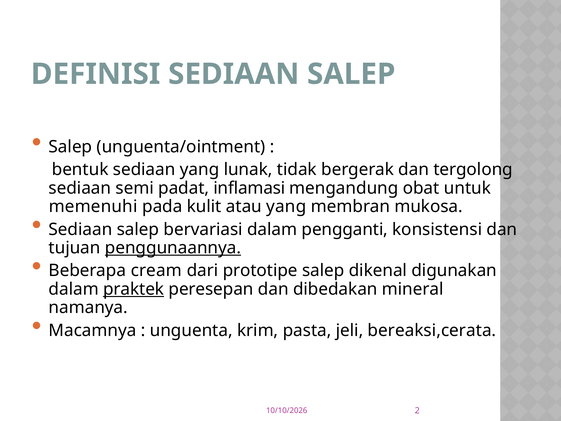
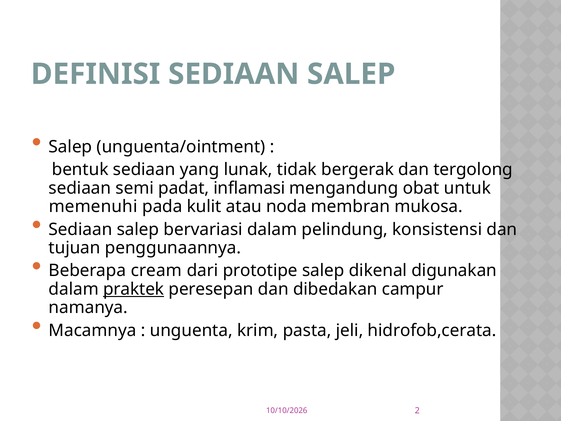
atau yang: yang -> noda
pengganti: pengganti -> pelindung
penggunaannya underline: present -> none
mineral: mineral -> campur
bereaksi,cerata: bereaksi,cerata -> hidrofob,cerata
